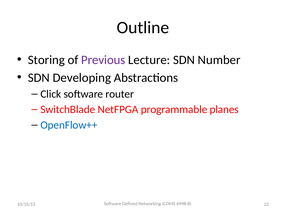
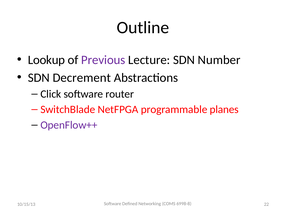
Storing: Storing -> Lookup
Developing: Developing -> Decrement
OpenFlow++ colour: blue -> purple
